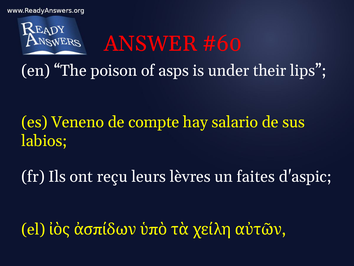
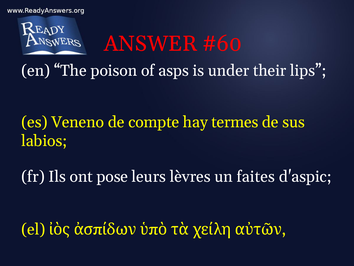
salario: salario -> termes
reçu: reçu -> pose
